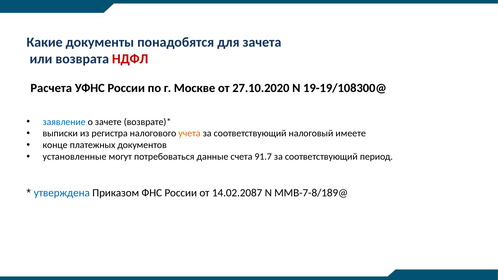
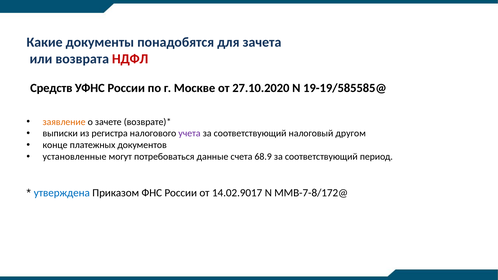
Расчета: Расчета -> Средств
19-19/108300@: 19-19/108300@ -> 19-19/585585@
заявление colour: blue -> orange
учета colour: orange -> purple
имеете: имеете -> другом
91.7: 91.7 -> 68.9
14.02.2087: 14.02.2087 -> 14.02.9017
ММВ-7-8/189@: ММВ-7-8/189@ -> ММВ-7-8/172@
